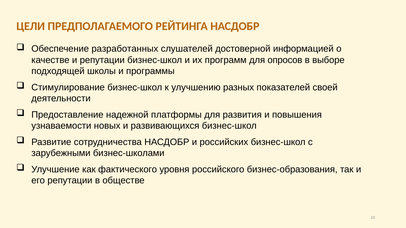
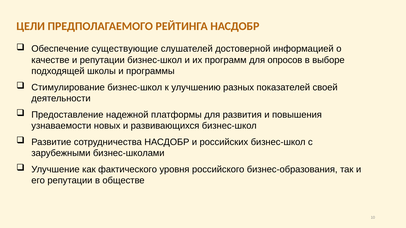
разработанных: разработанных -> существующие
